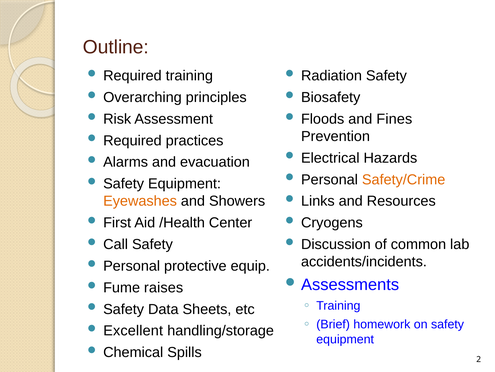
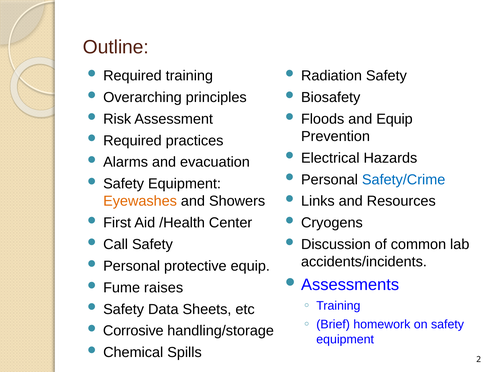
and Fines: Fines -> Equip
Safety/Crime colour: orange -> blue
Excellent: Excellent -> Corrosive
